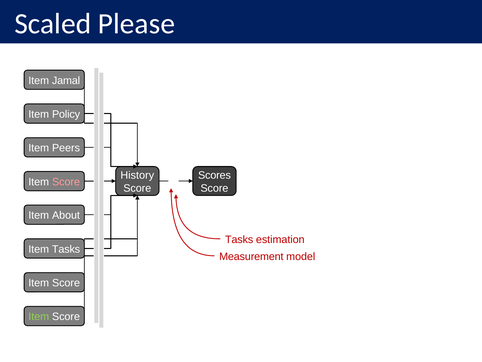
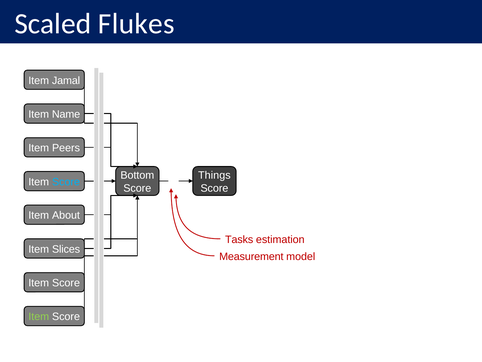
Please: Please -> Flukes
Policy: Policy -> Name
History: History -> Bottom
Scores: Scores -> Things
Score at (66, 182) colour: pink -> light blue
Item Tasks: Tasks -> Slices
